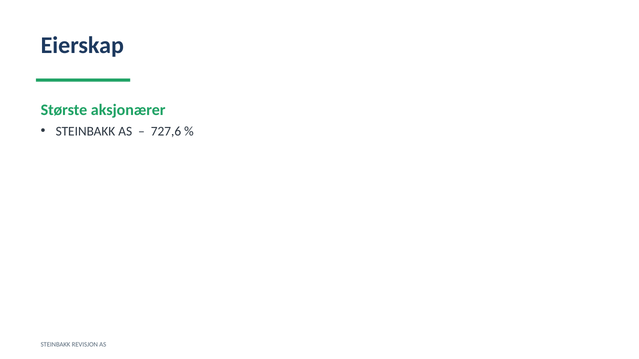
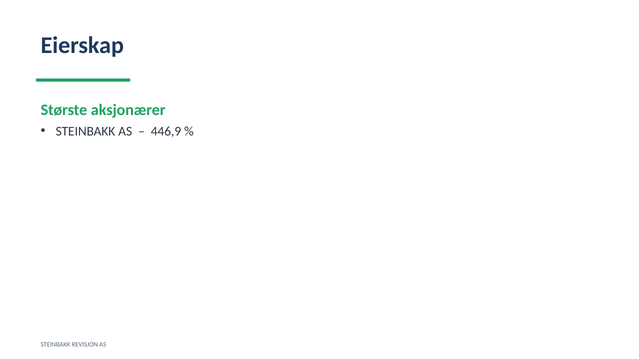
727,6: 727,6 -> 446,9
